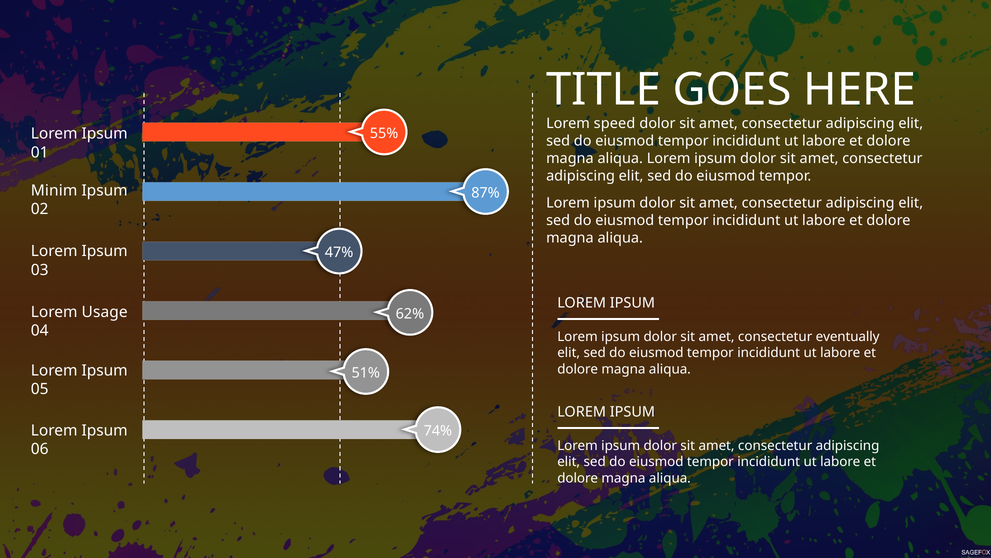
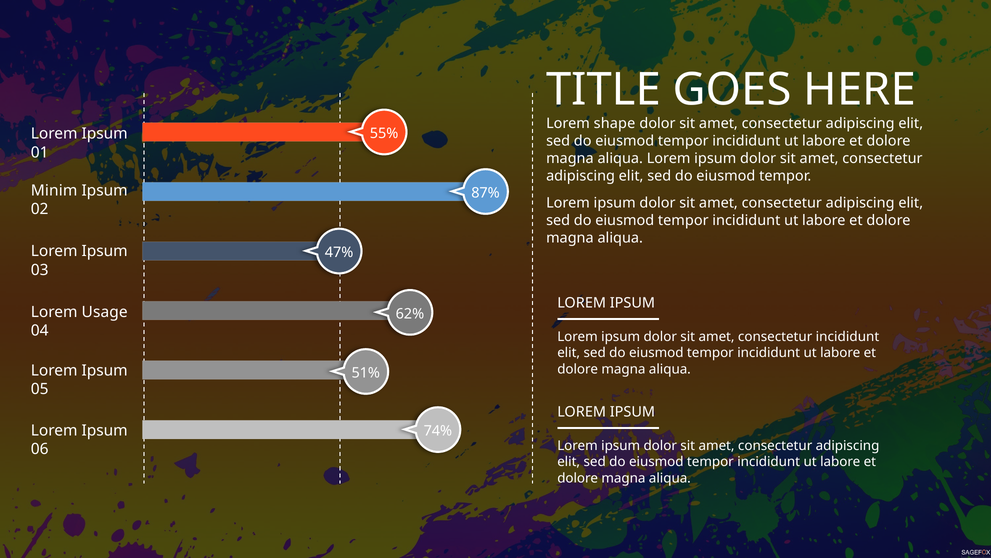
speed: speed -> shape
consectetur eventually: eventually -> incididunt
